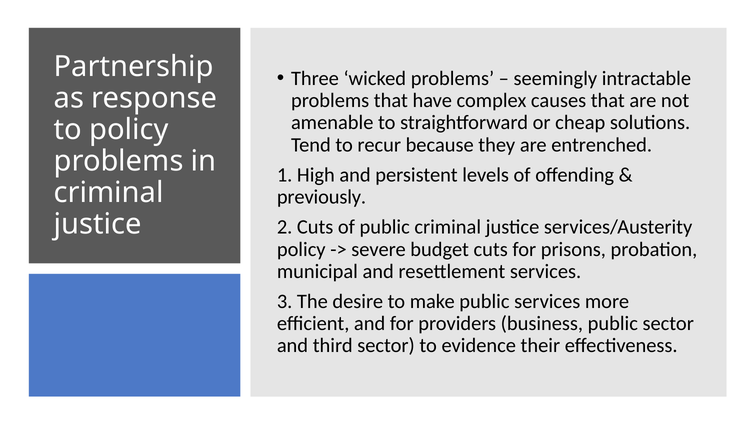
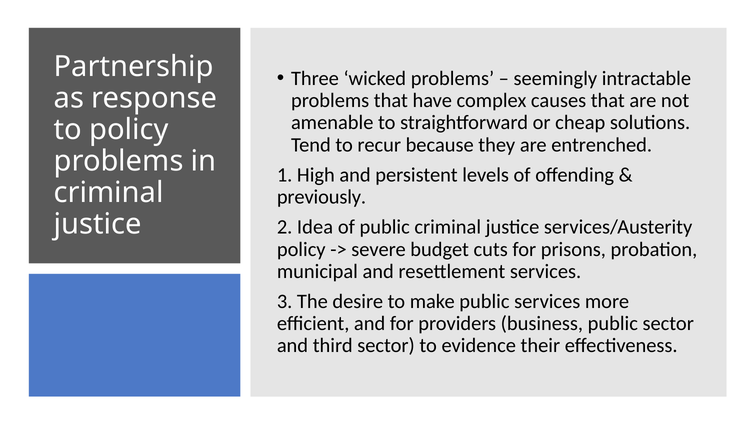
2 Cuts: Cuts -> Idea
